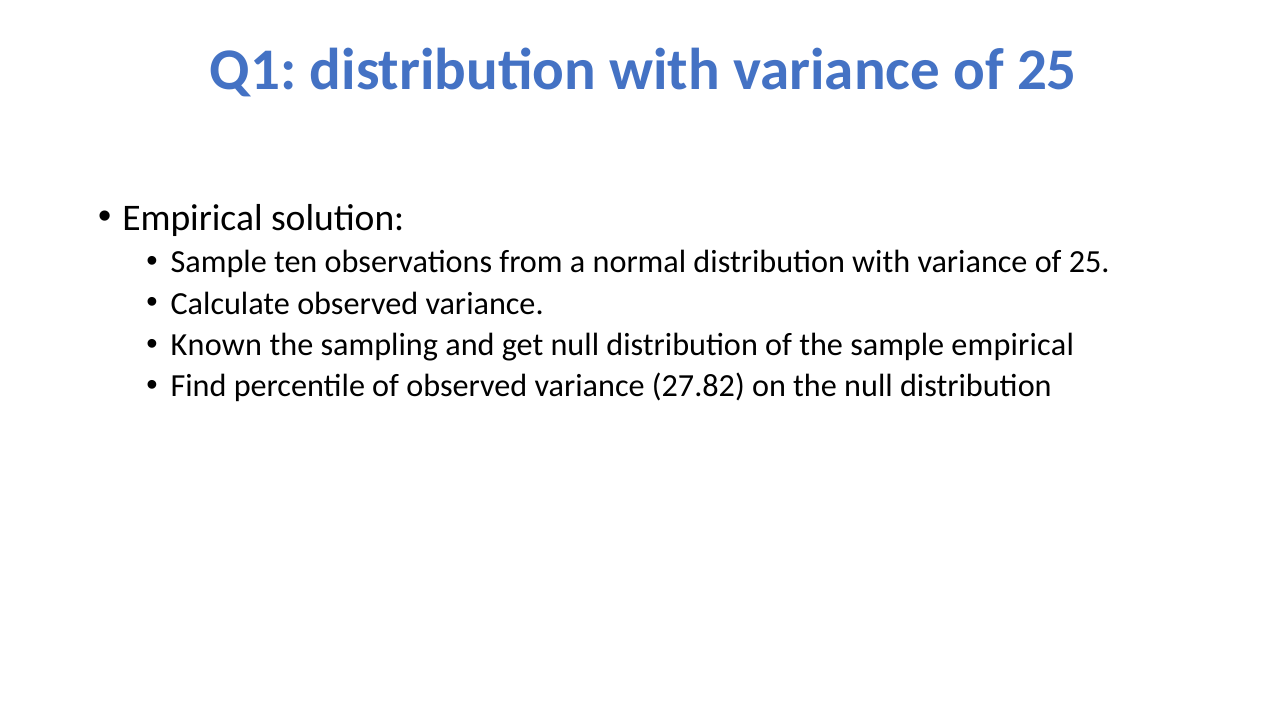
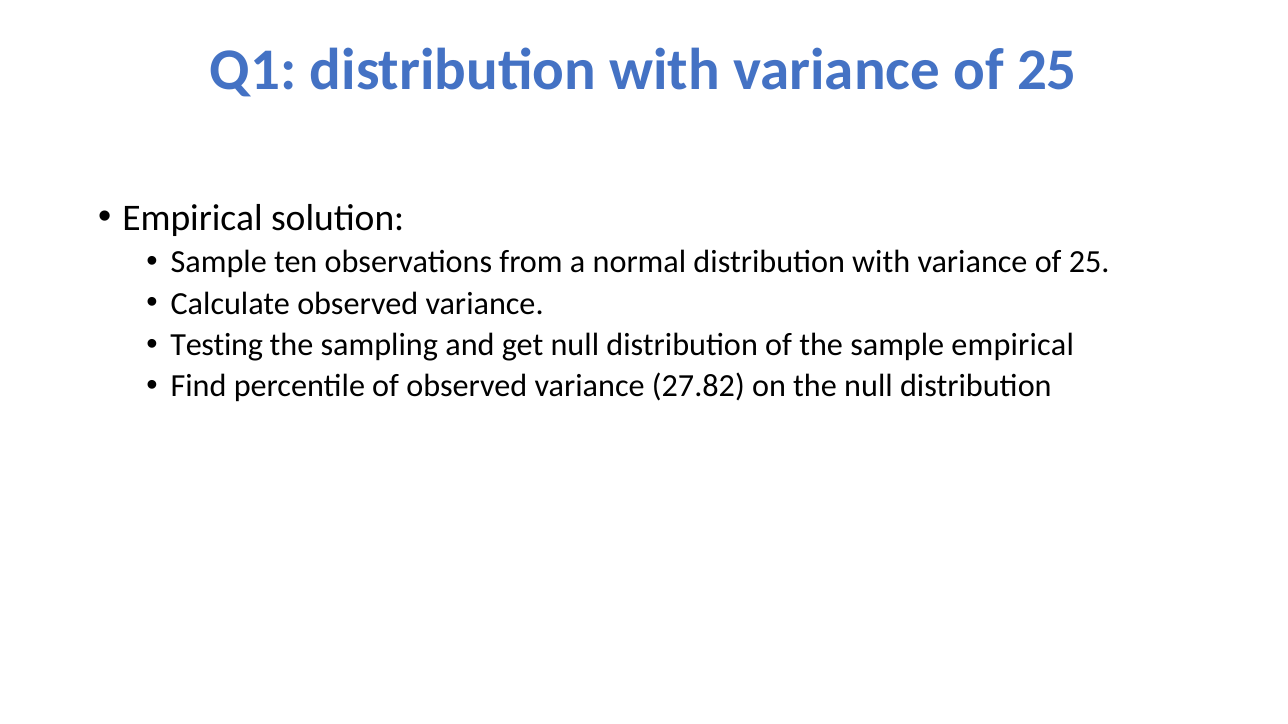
Known: Known -> Testing
